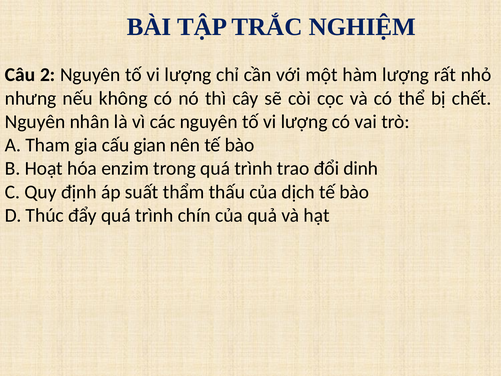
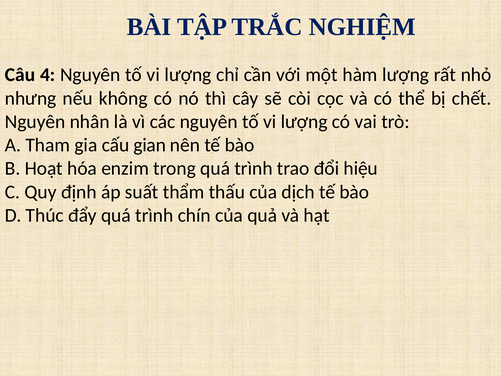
2: 2 -> 4
dinh: dinh -> hiệu
